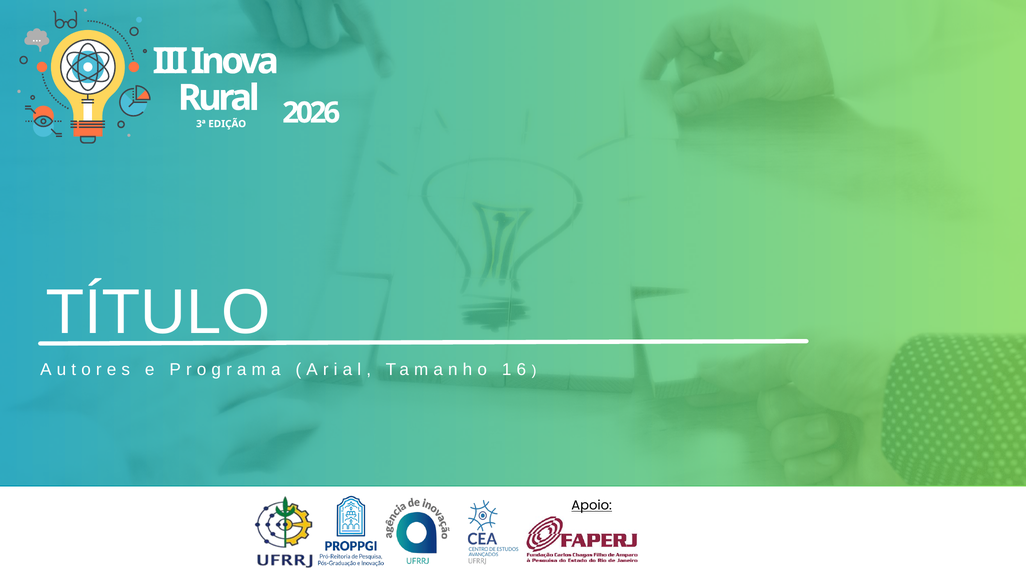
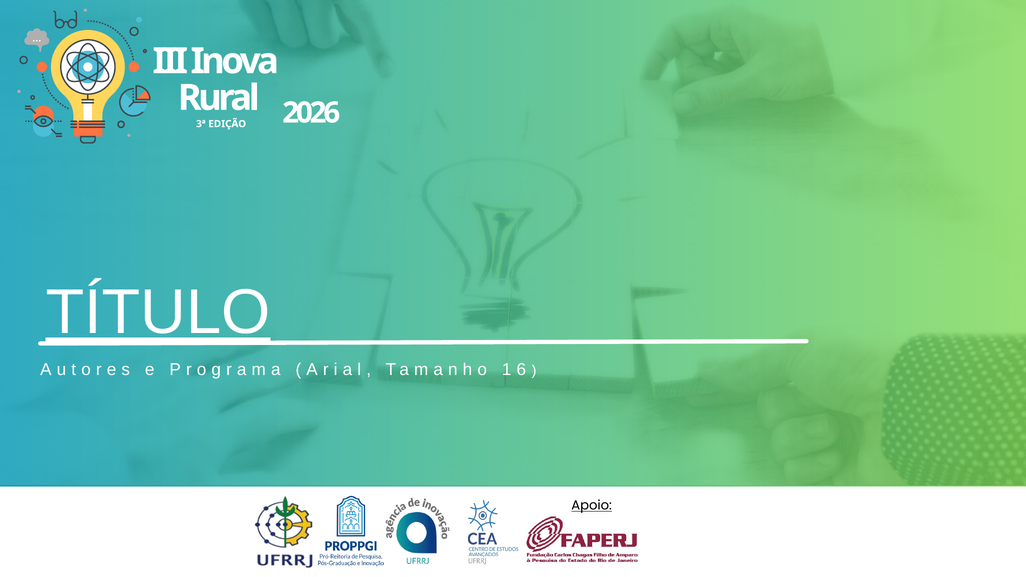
TÍTULO underline: none -> present
